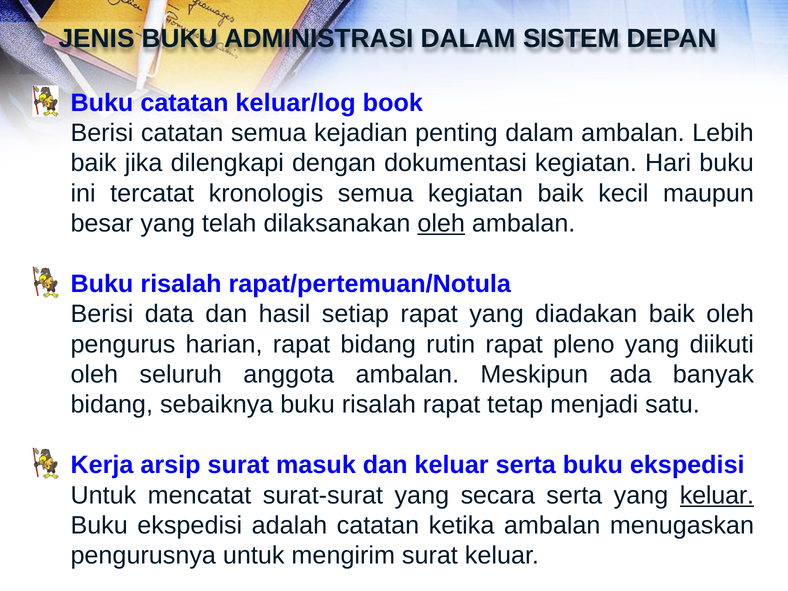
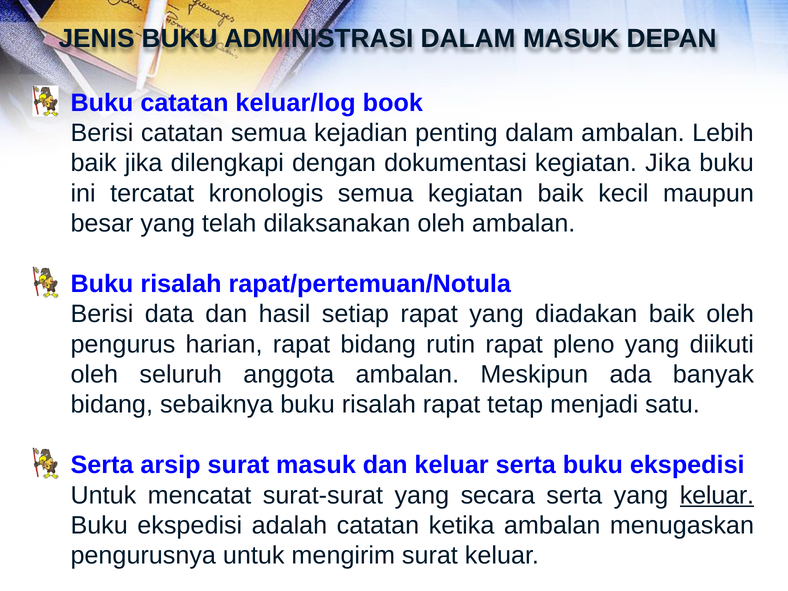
DALAM SISTEM: SISTEM -> MASUK
kegiatan Hari: Hari -> Jika
oleh at (441, 224) underline: present -> none
Kerja at (102, 465): Kerja -> Serta
